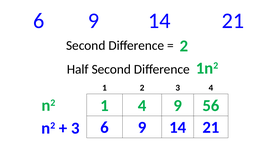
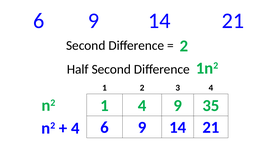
56: 56 -> 35
3 at (75, 128): 3 -> 4
